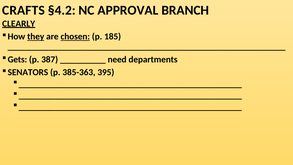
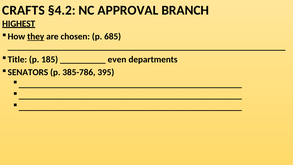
CLEARLY: CLEARLY -> HIGHEST
chosen underline: present -> none
185: 185 -> 685
Gets: Gets -> Title
387: 387 -> 185
need: need -> even
385-363: 385-363 -> 385-786
